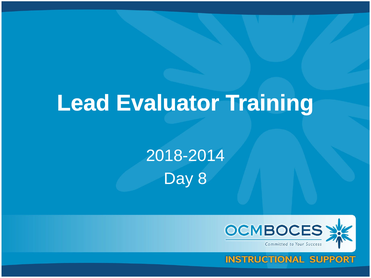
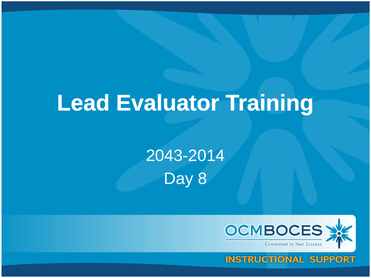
2018-2014: 2018-2014 -> 2043-2014
